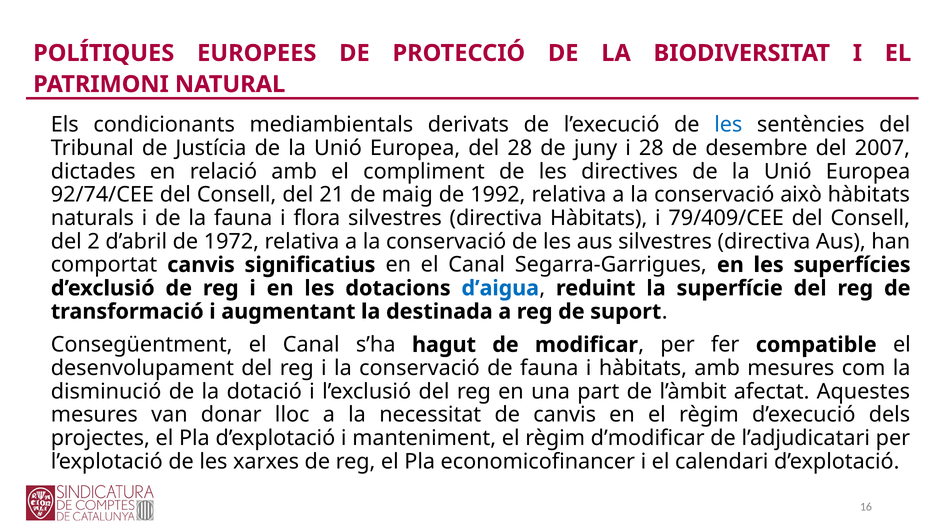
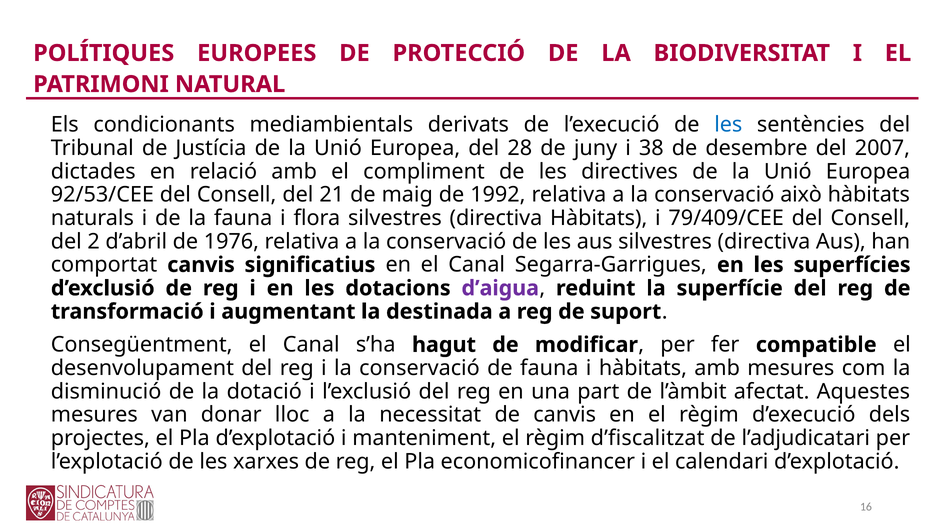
i 28: 28 -> 38
92/74/CEE: 92/74/CEE -> 92/53/CEE
1972: 1972 -> 1976
d’aigua colour: blue -> purple
d’modificar: d’modificar -> d’fiscalitzat
